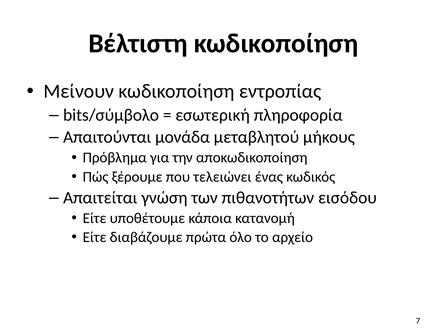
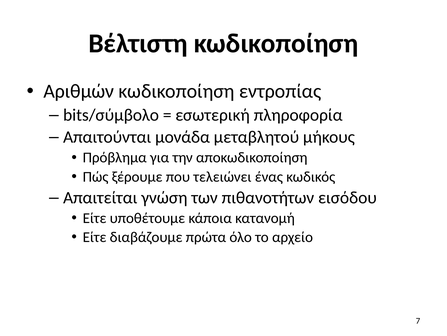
Μείνουν: Μείνουν -> Αριθμών
